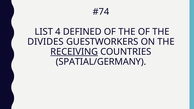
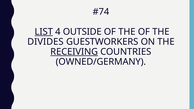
LIST underline: none -> present
DEFINED: DEFINED -> OUTSIDE
SPATIAL/GERMANY: SPATIAL/GERMANY -> OWNED/GERMANY
